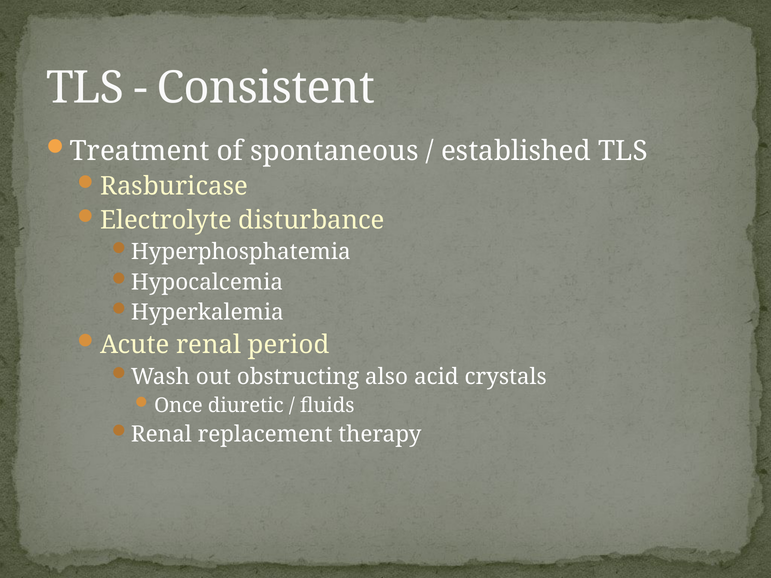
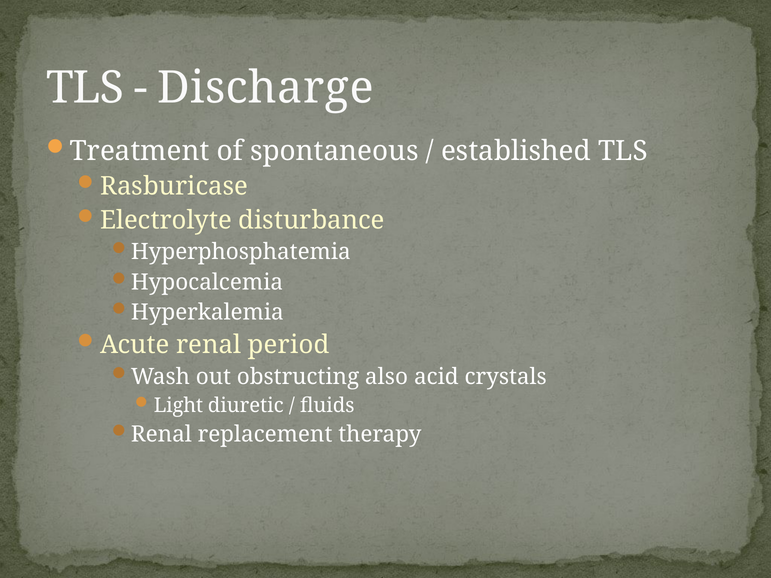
Consistent: Consistent -> Discharge
Once: Once -> Light
